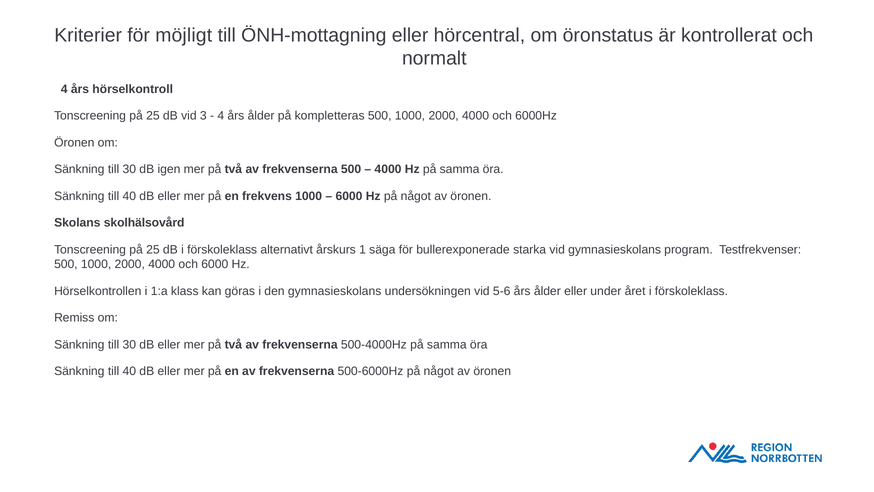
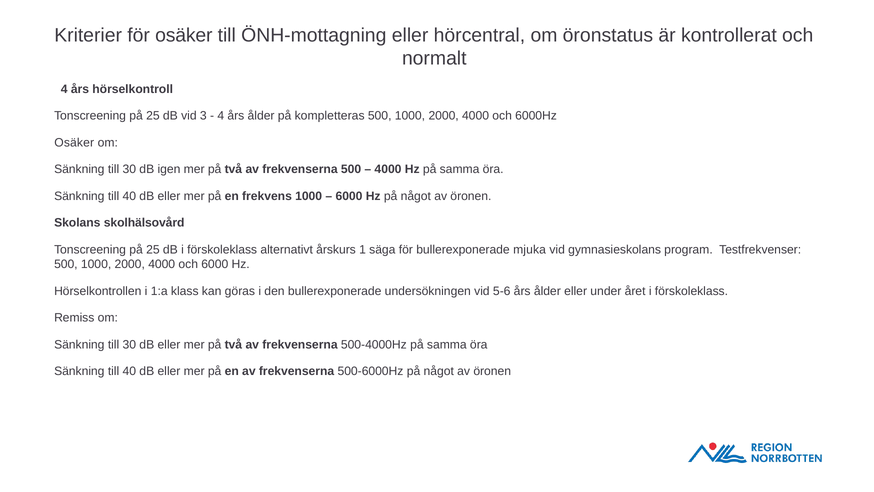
för möjligt: möjligt -> osäker
Öronen at (74, 143): Öronen -> Osäker
starka: starka -> mjuka
den gymnasieskolans: gymnasieskolans -> bullerexponerade
